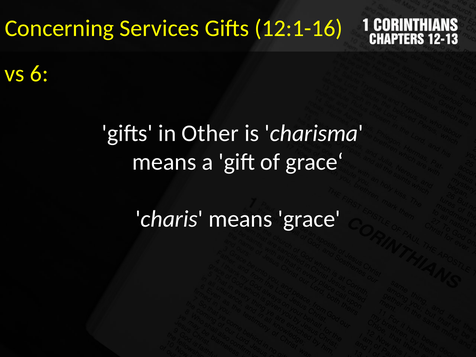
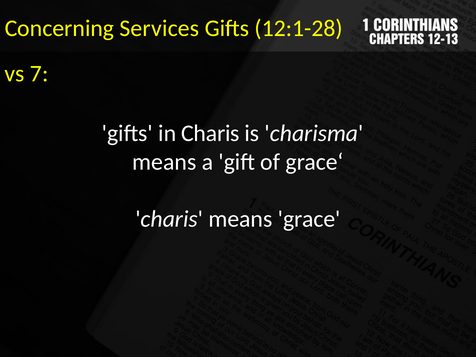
12:1-16: 12:1-16 -> 12:1-28
6: 6 -> 7
in Other: Other -> Charis
